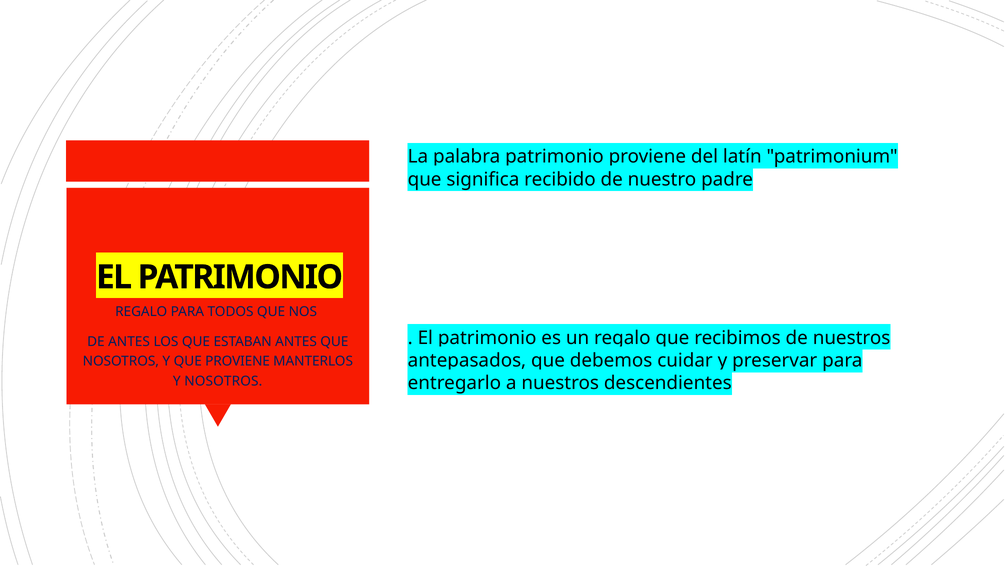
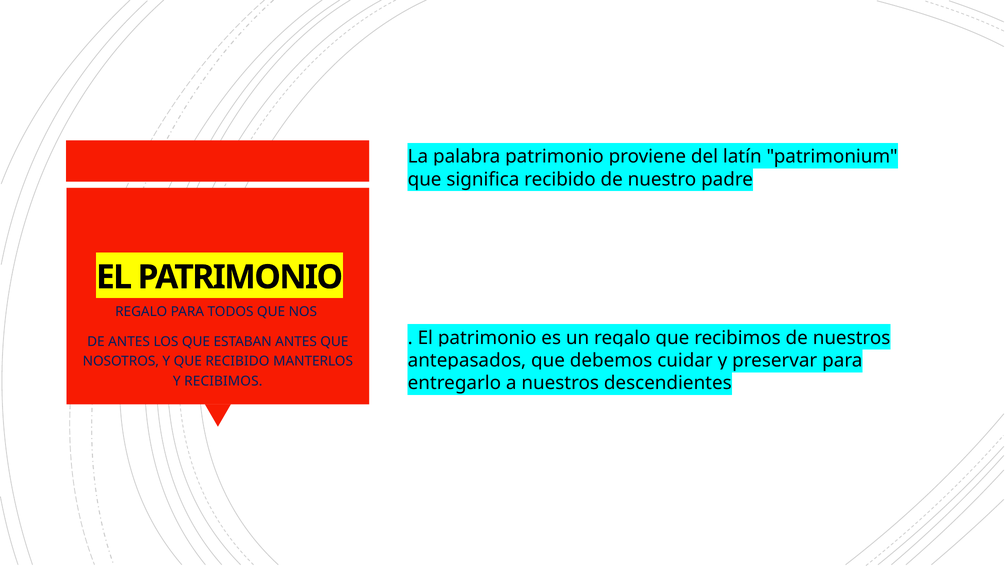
QUE PROVIENE: PROVIENE -> RECIBIDO
Y NOSOTROS: NOSOTROS -> RECIBIMOS
